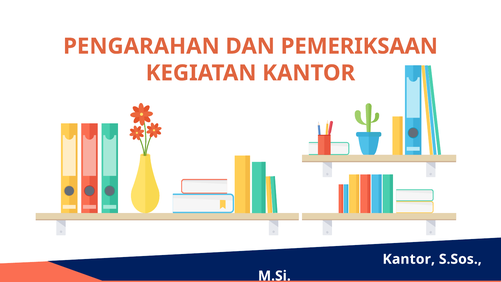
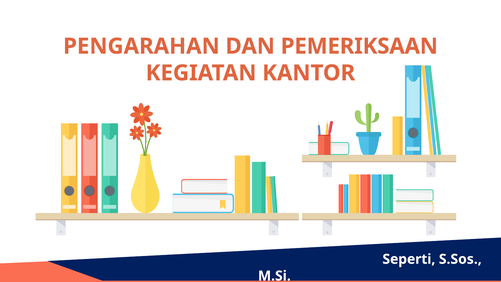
Kantor at (409, 259): Kantor -> Seperti
